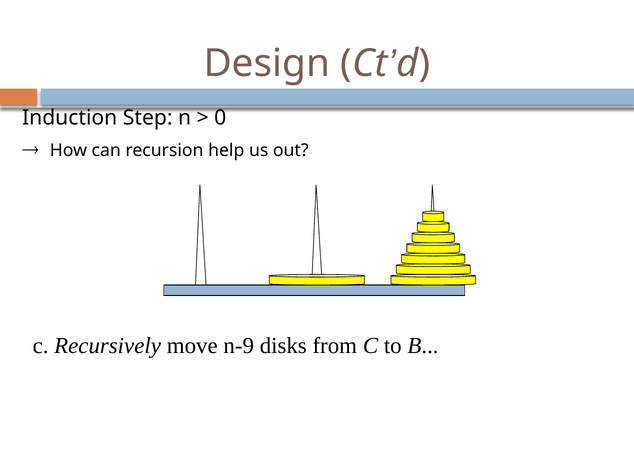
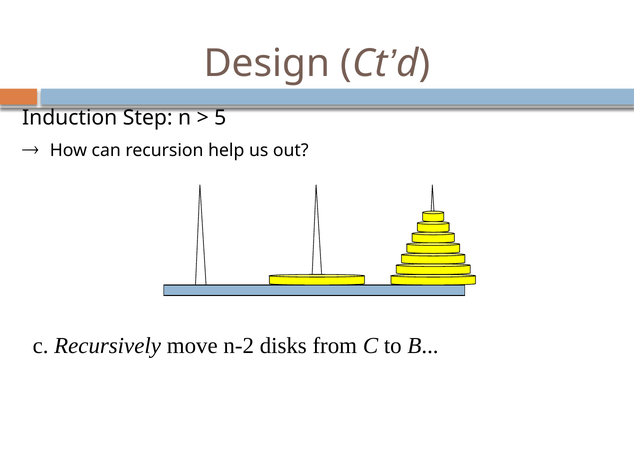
0: 0 -> 5
n-9: n-9 -> n-2
